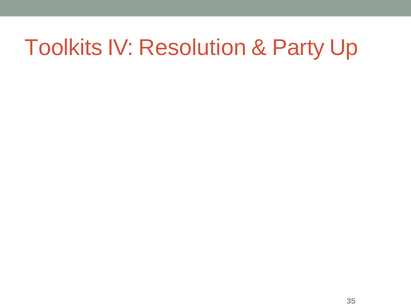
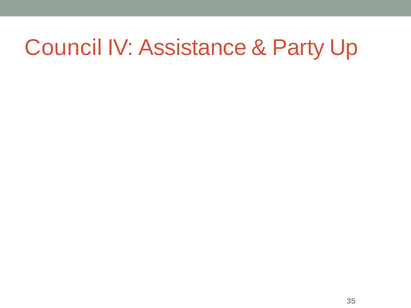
Toolkits: Toolkits -> Council
Resolution: Resolution -> Assistance
